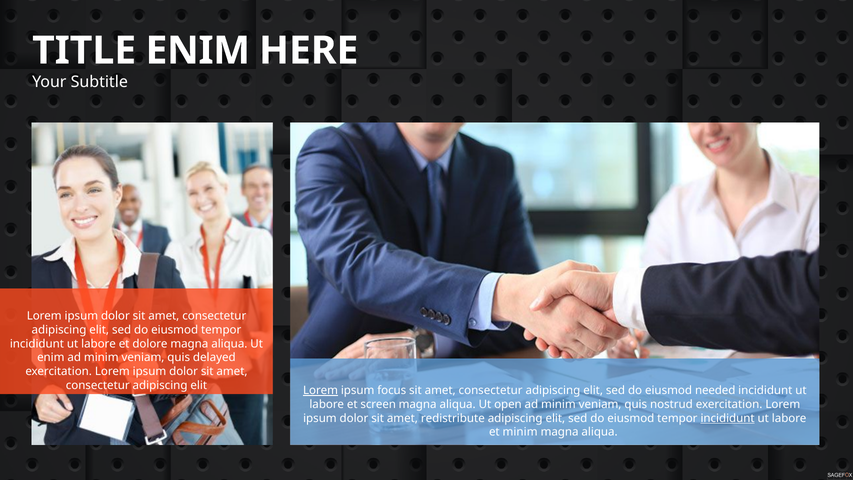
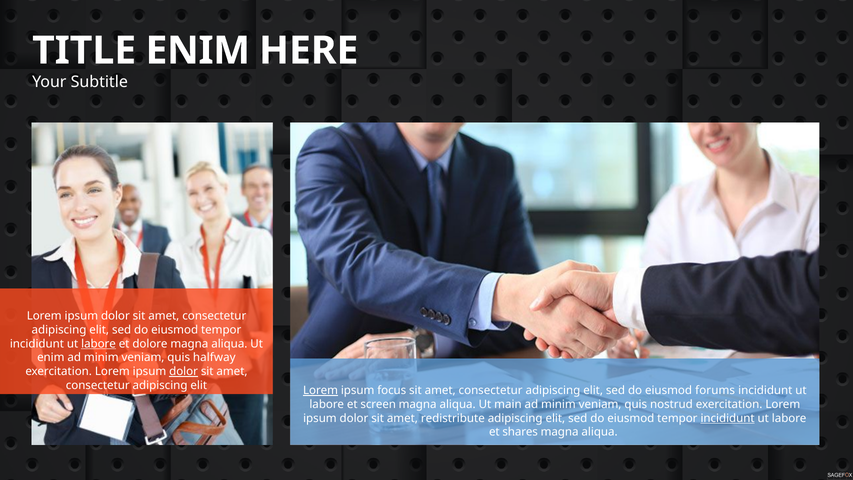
labore at (99, 344) underline: none -> present
delayed: delayed -> halfway
dolor at (184, 371) underline: none -> present
needed: needed -> forums
open: open -> main
et minim: minim -> shares
